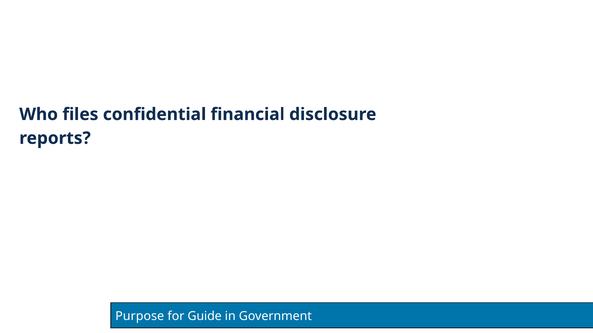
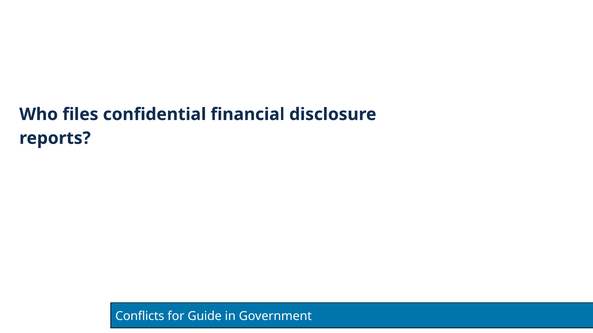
Purpose: Purpose -> Conflicts
